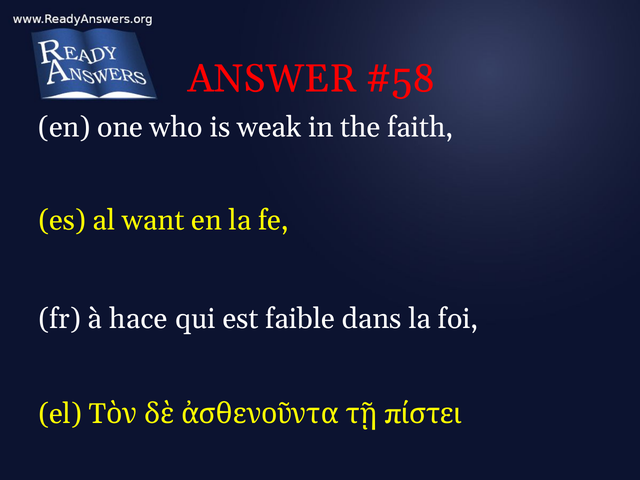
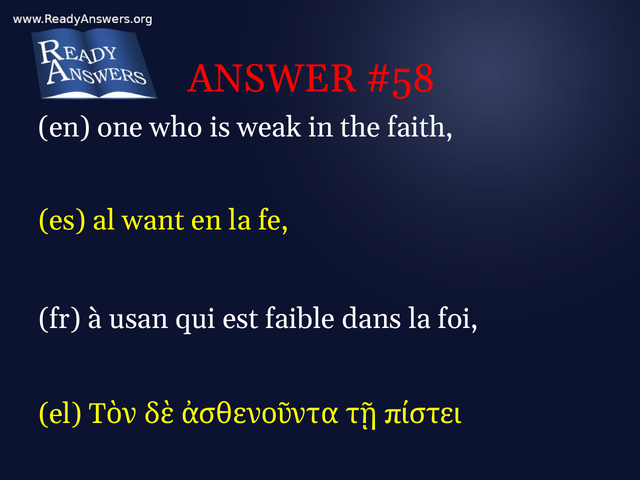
hace: hace -> usan
